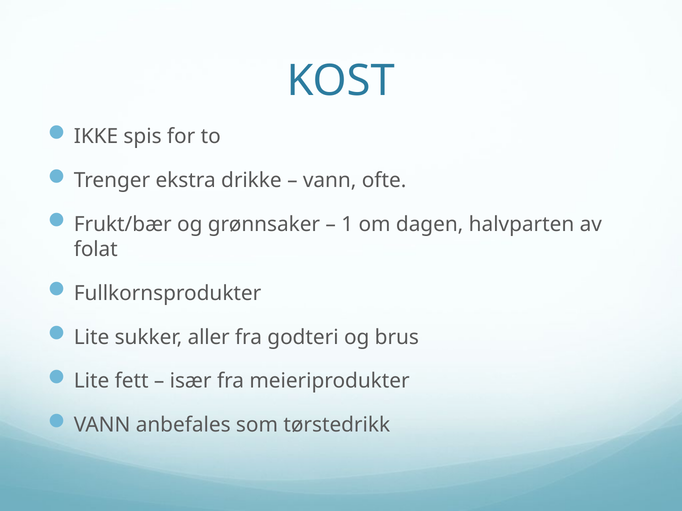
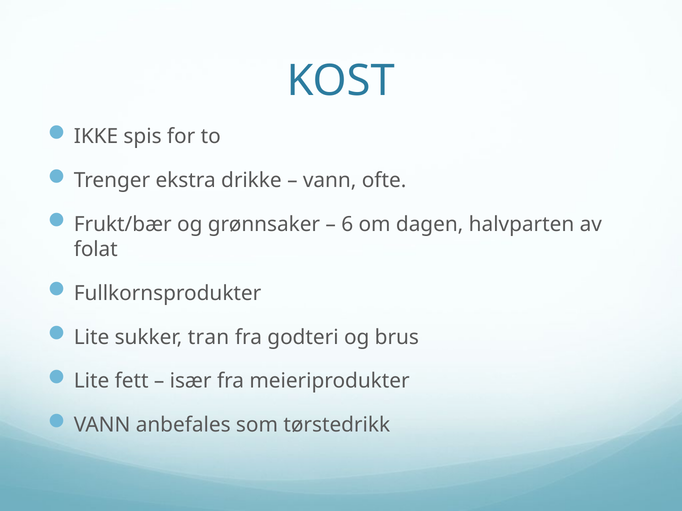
1: 1 -> 6
aller: aller -> tran
